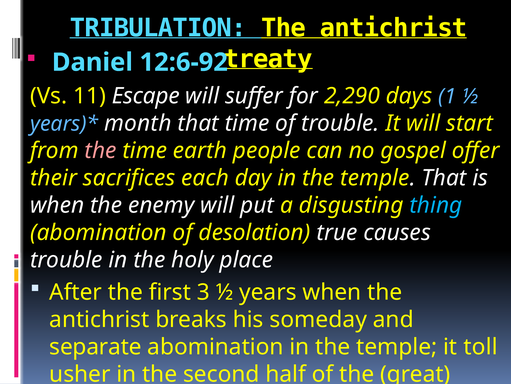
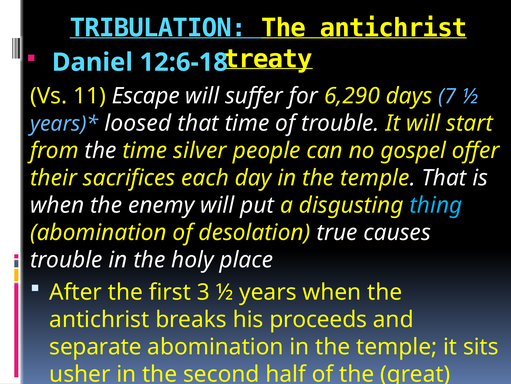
12:6-92: 12:6-92 -> 12:6-18
2,290: 2,290 -> 6,290
days 1: 1 -> 7
month: month -> loosed
the at (101, 150) colour: pink -> white
earth: earth -> silver
someday: someday -> proceeds
toll: toll -> sits
